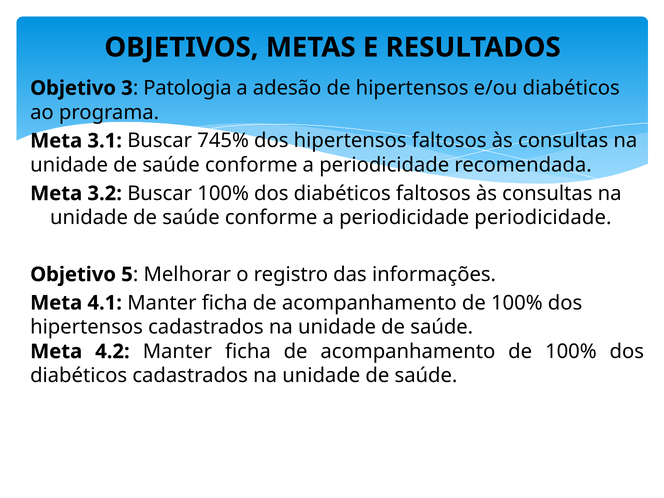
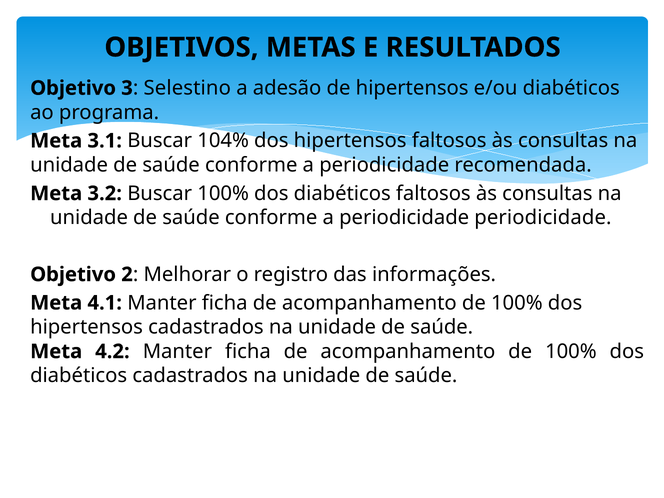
Patologia: Patologia -> Selestino
745%: 745% -> 104%
5: 5 -> 2
